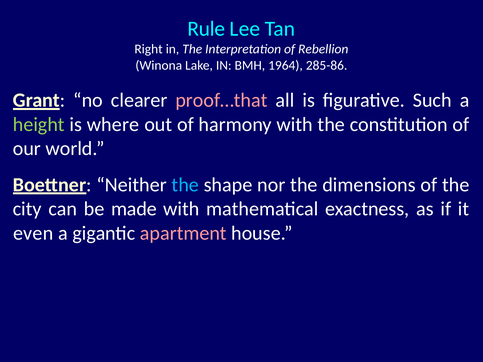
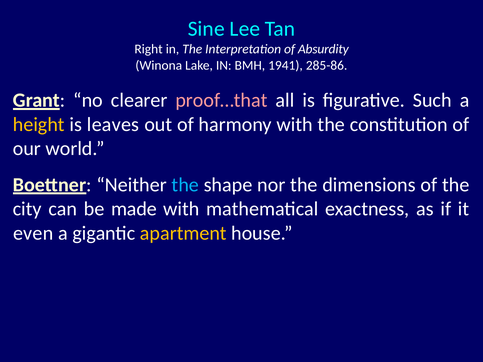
Rule: Rule -> Sine
Rebellion: Rebellion -> Absurdity
1964: 1964 -> 1941
height colour: light green -> yellow
where: where -> leaves
apartment colour: pink -> yellow
